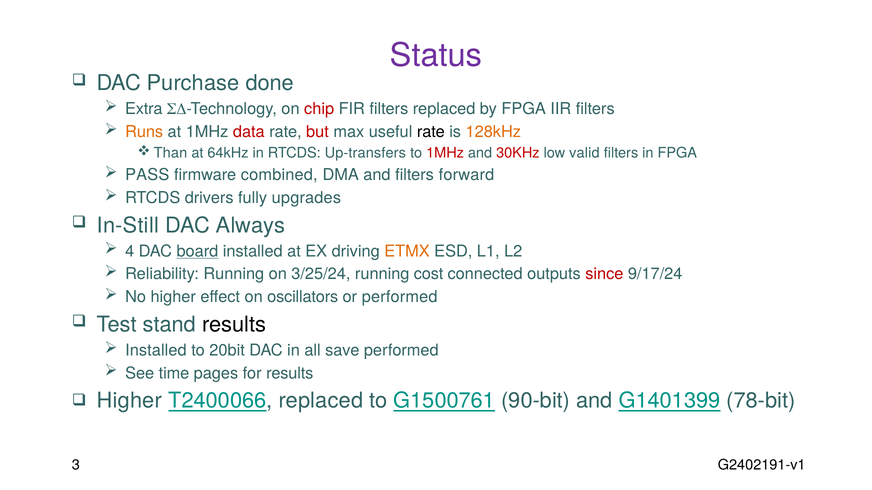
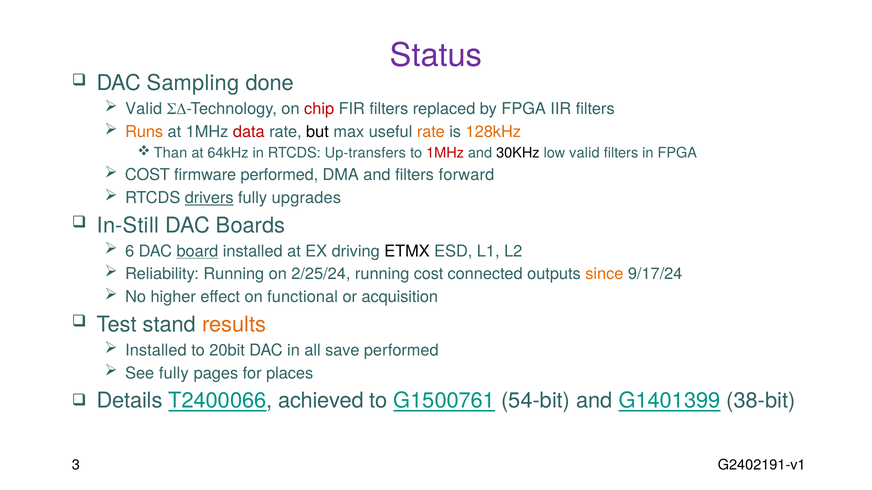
Purchase: Purchase -> Sampling
Extra at (144, 109): Extra -> Valid
but colour: red -> black
rate at (431, 132) colour: black -> orange
30KHz colour: red -> black
PASS at (147, 175): PASS -> COST
firmware combined: combined -> performed
drivers underline: none -> present
Always: Always -> Boards
4: 4 -> 6
ETMX colour: orange -> black
3/25/24: 3/25/24 -> 2/25/24
since colour: red -> orange
oscillators: oscillators -> functional
or performed: performed -> acquisition
results at (234, 325) colour: black -> orange
See time: time -> fully
for results: results -> places
Higher at (129, 401): Higher -> Details
T2400066 replaced: replaced -> achieved
90-bit: 90-bit -> 54-bit
78-bit: 78-bit -> 38-bit
